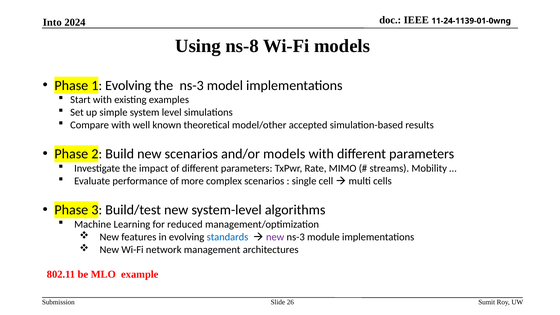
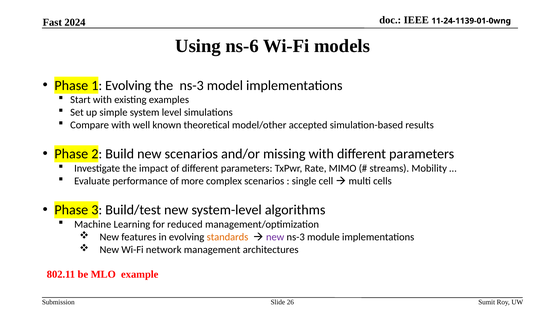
Into: Into -> Fast
ns-8: ns-8 -> ns-6
and/or models: models -> missing
standards colour: blue -> orange
